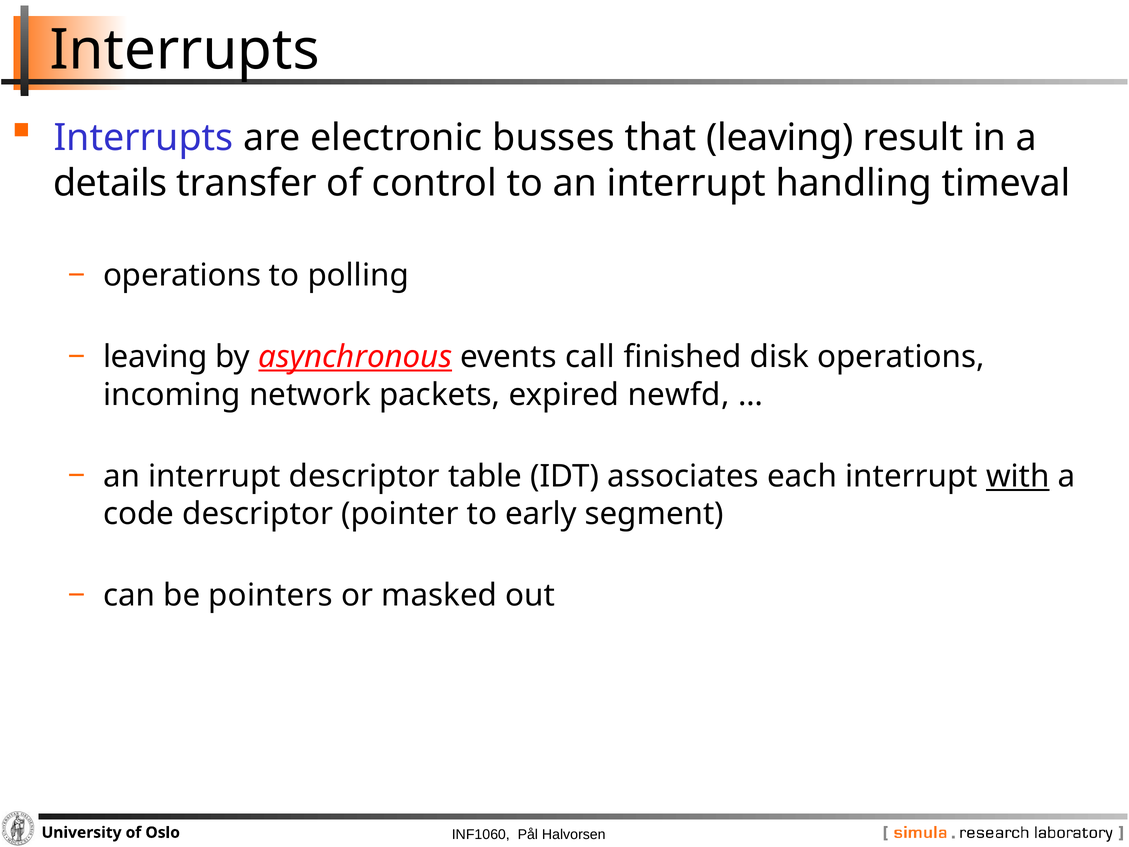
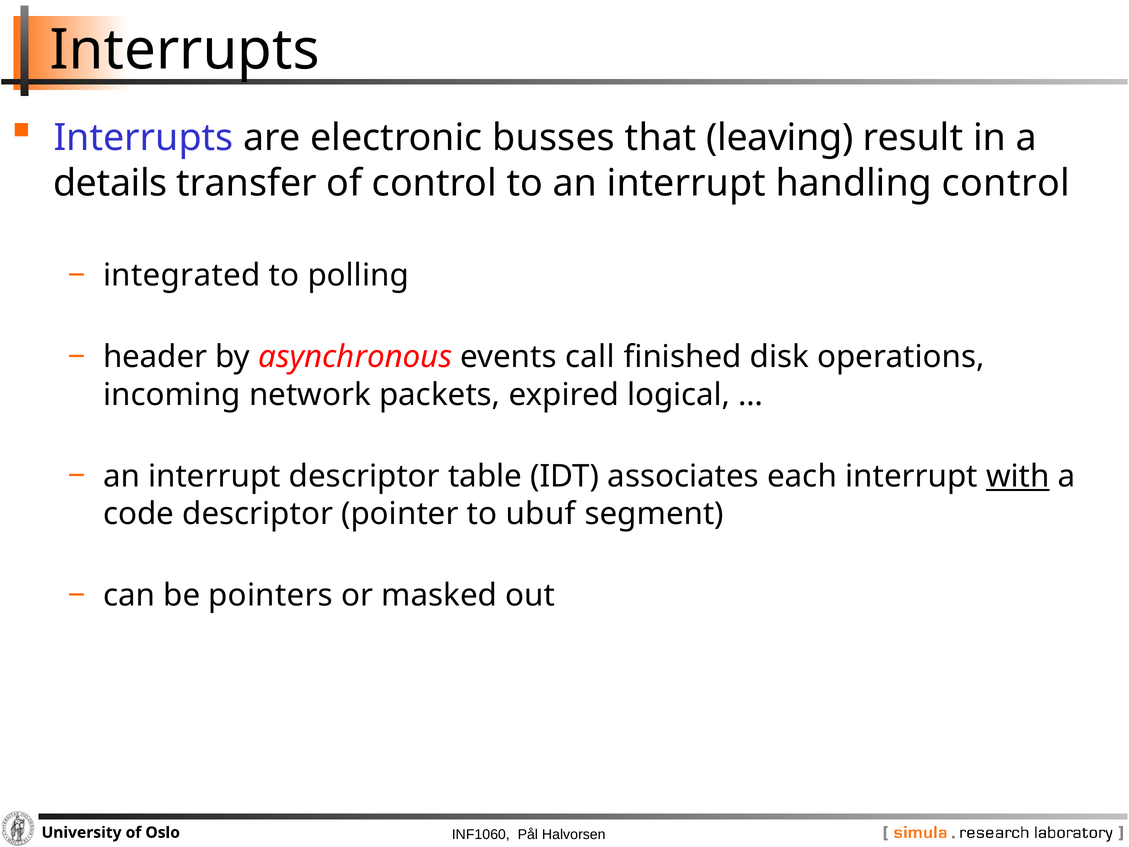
handling timeval: timeval -> control
operations at (182, 275): operations -> integrated
leaving at (155, 357): leaving -> header
asynchronous underline: present -> none
newfd: newfd -> logical
early: early -> ubuf
